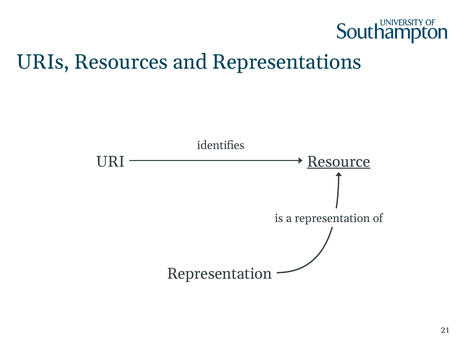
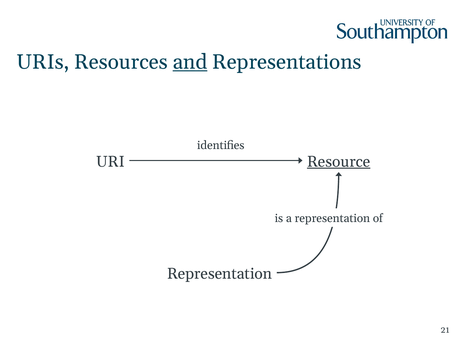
and underline: none -> present
